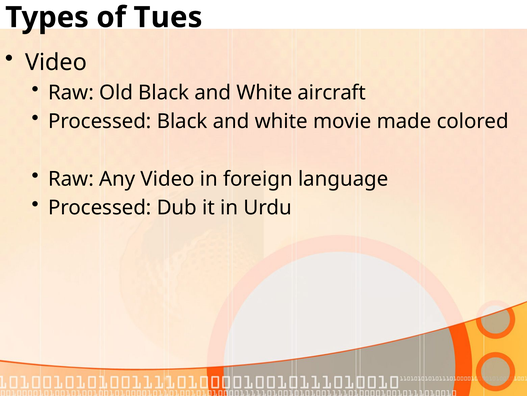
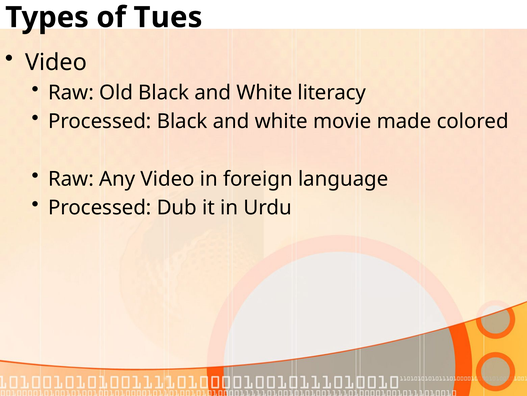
aircraft: aircraft -> literacy
